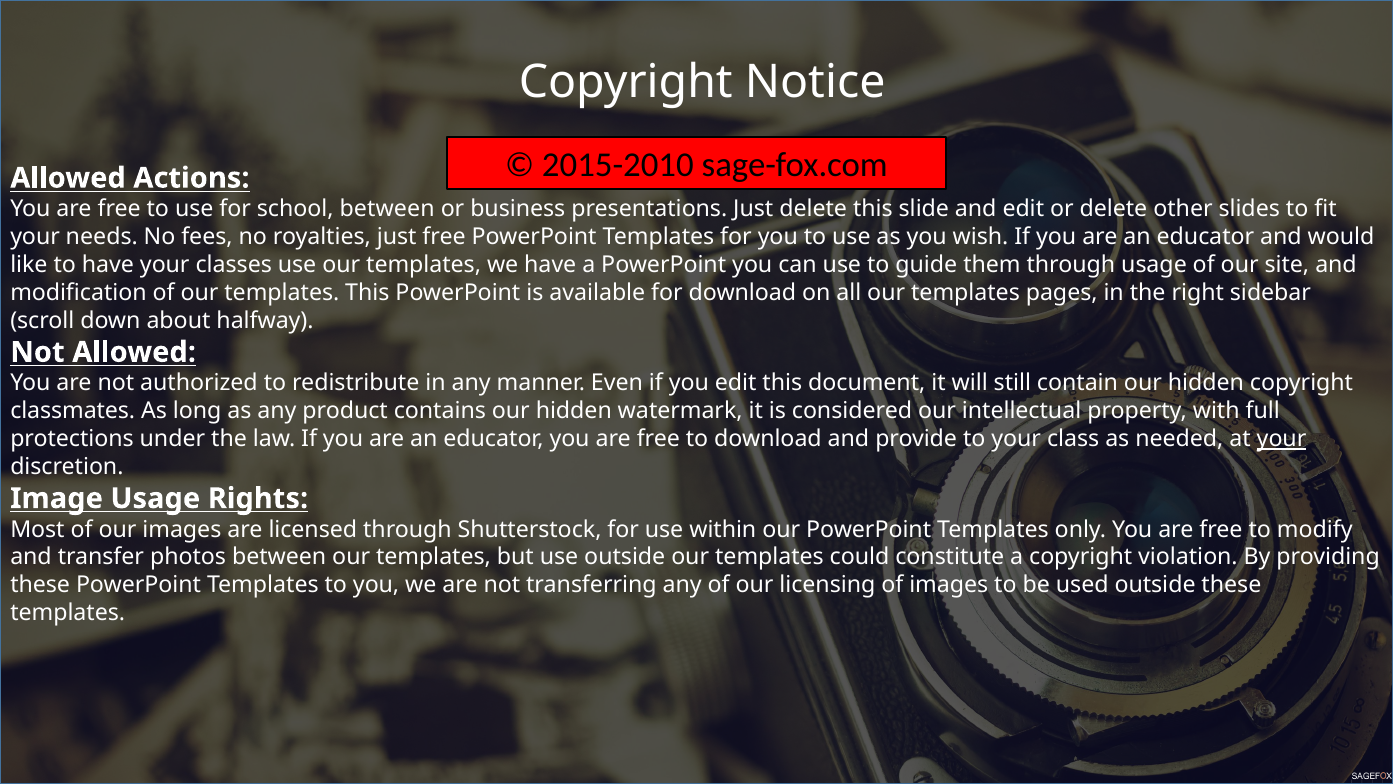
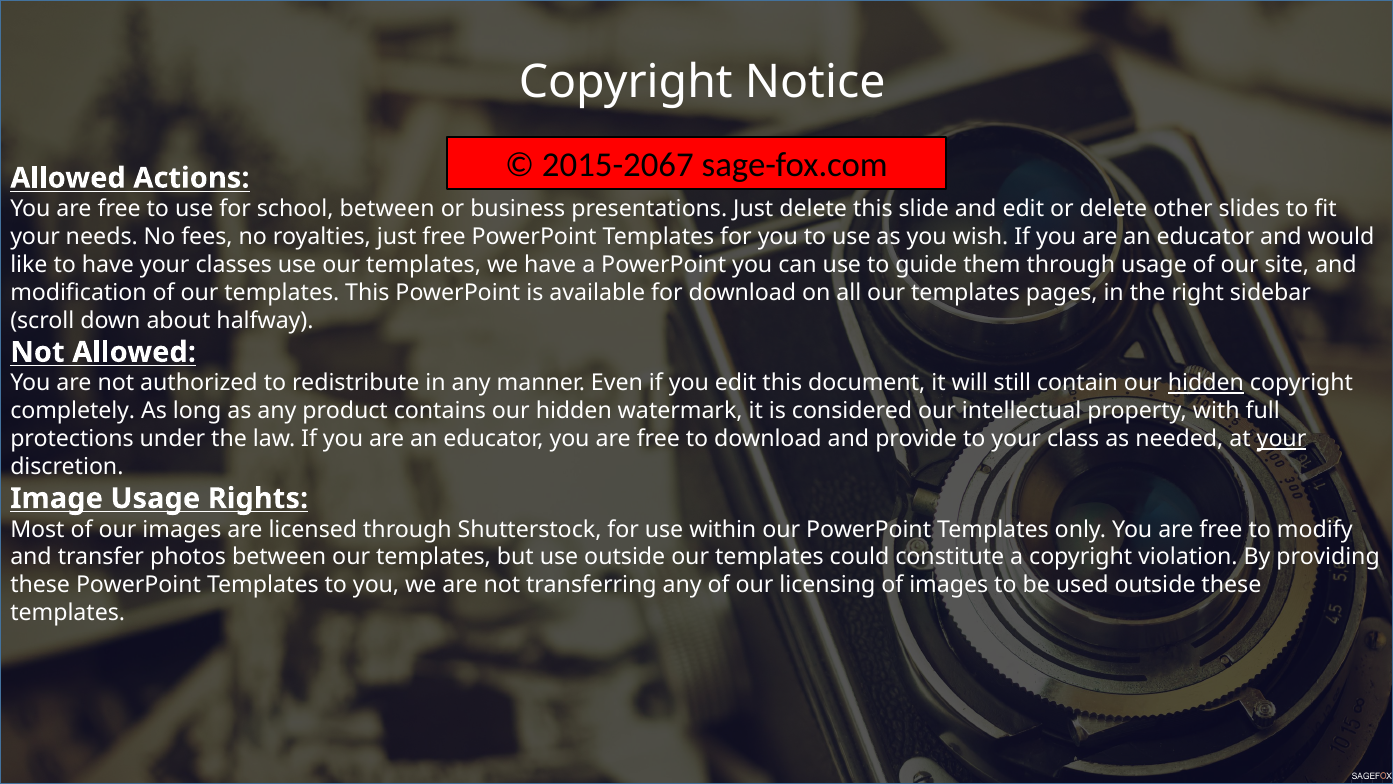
2015-2010: 2015-2010 -> 2015-2067
hidden at (1206, 383) underline: none -> present
classmates: classmates -> completely
